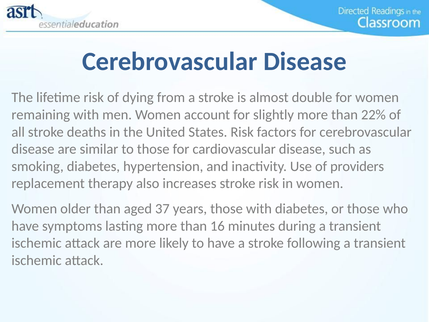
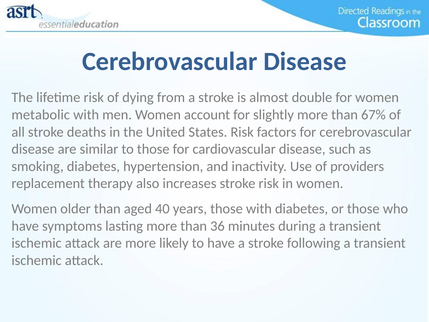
remaining: remaining -> metabolic
22%: 22% -> 67%
37: 37 -> 40
16: 16 -> 36
